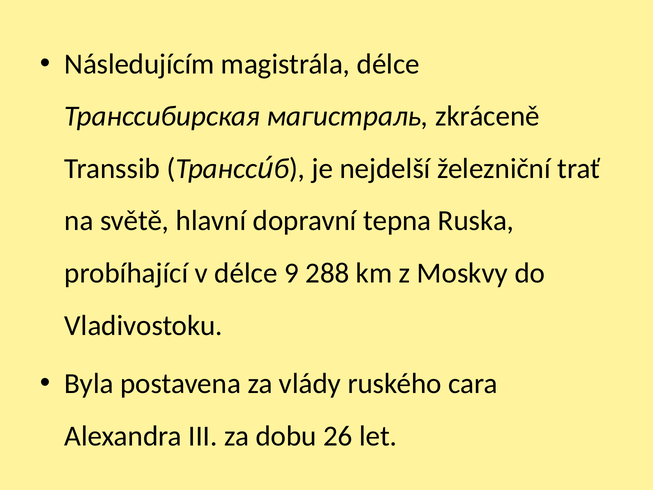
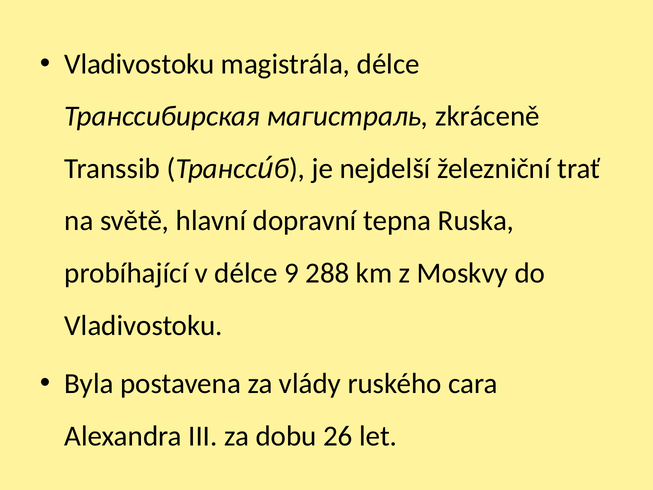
Následujícím at (139, 64): Následujícím -> Vladivostoku
